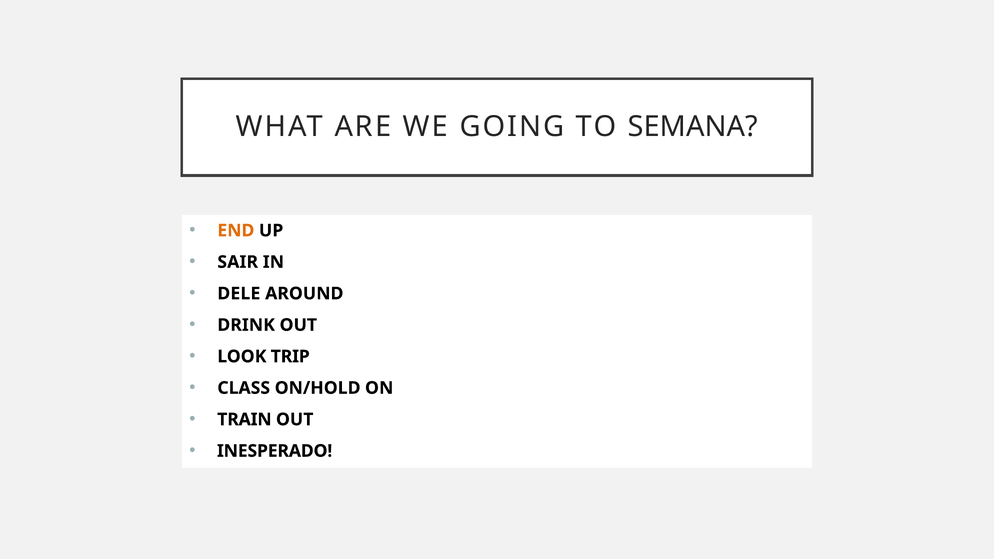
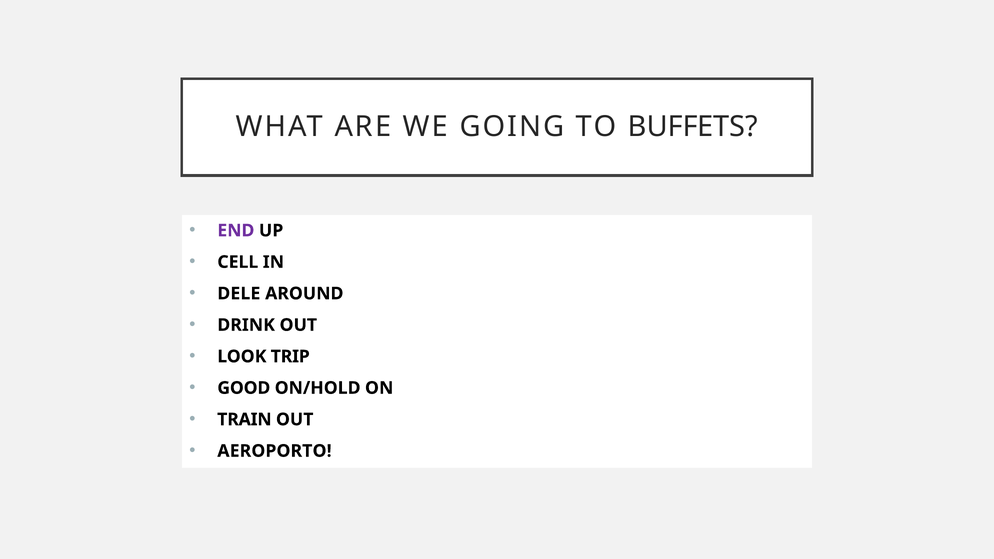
SEMANA: SEMANA -> BUFFETS
END colour: orange -> purple
SAIR: SAIR -> CELL
CLASS: CLASS -> GOOD
INESPERADO: INESPERADO -> AEROPORTO
